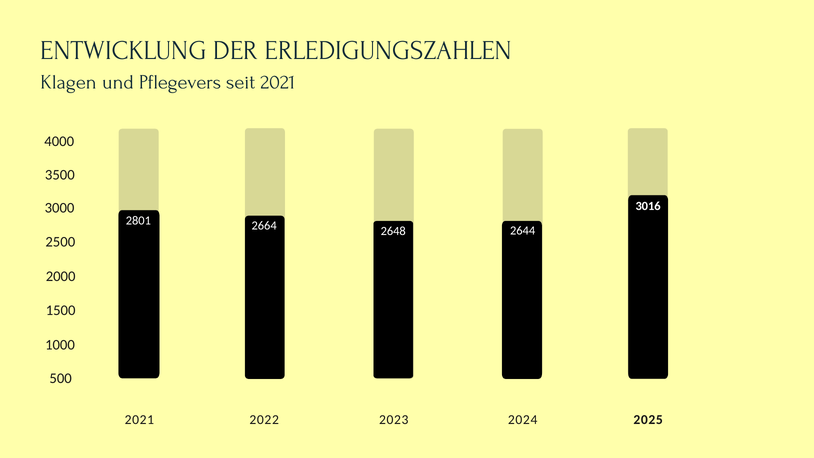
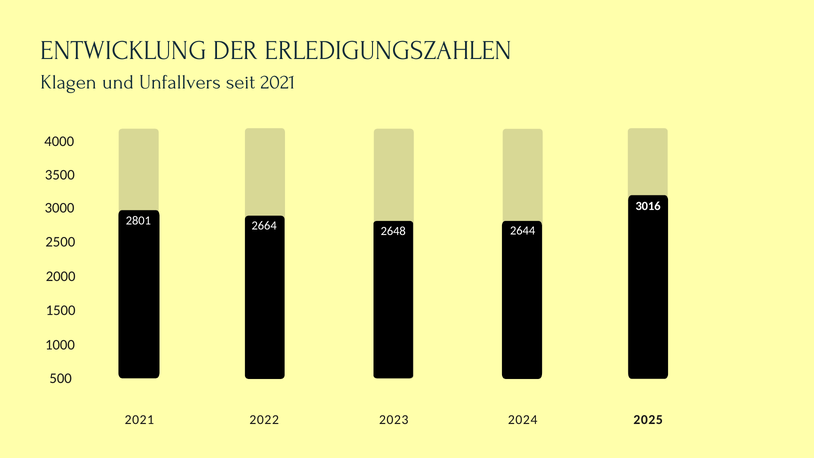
Pflegevers: Pflegevers -> Unfallvers
